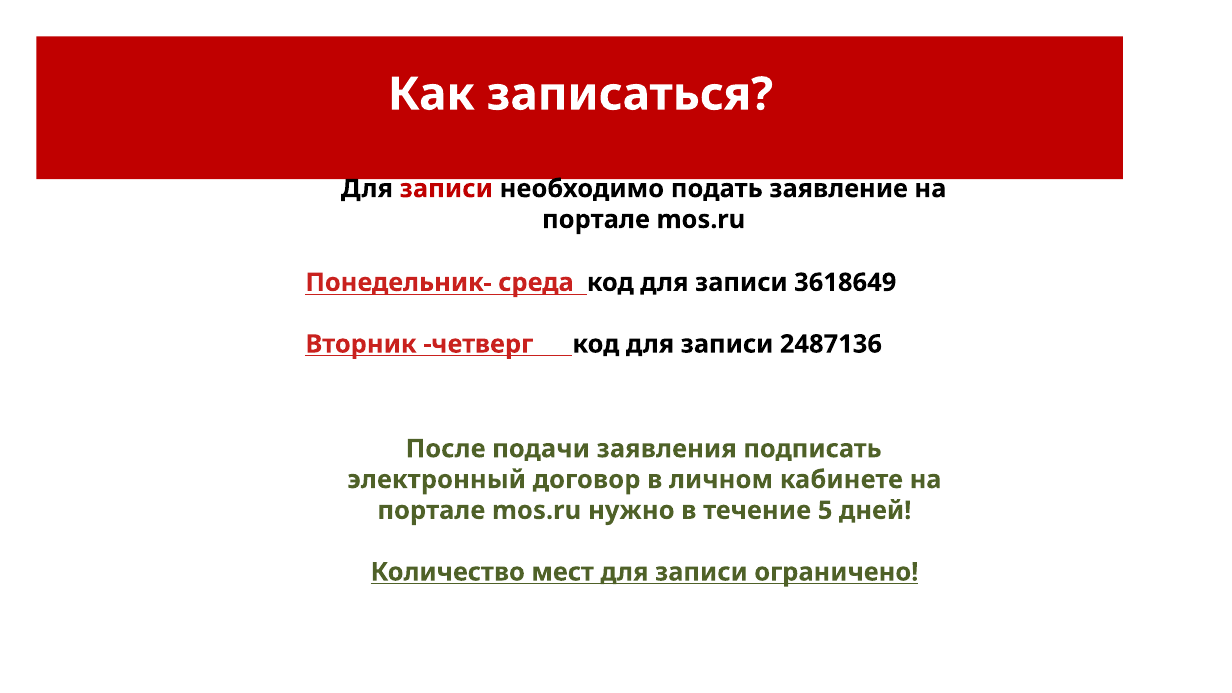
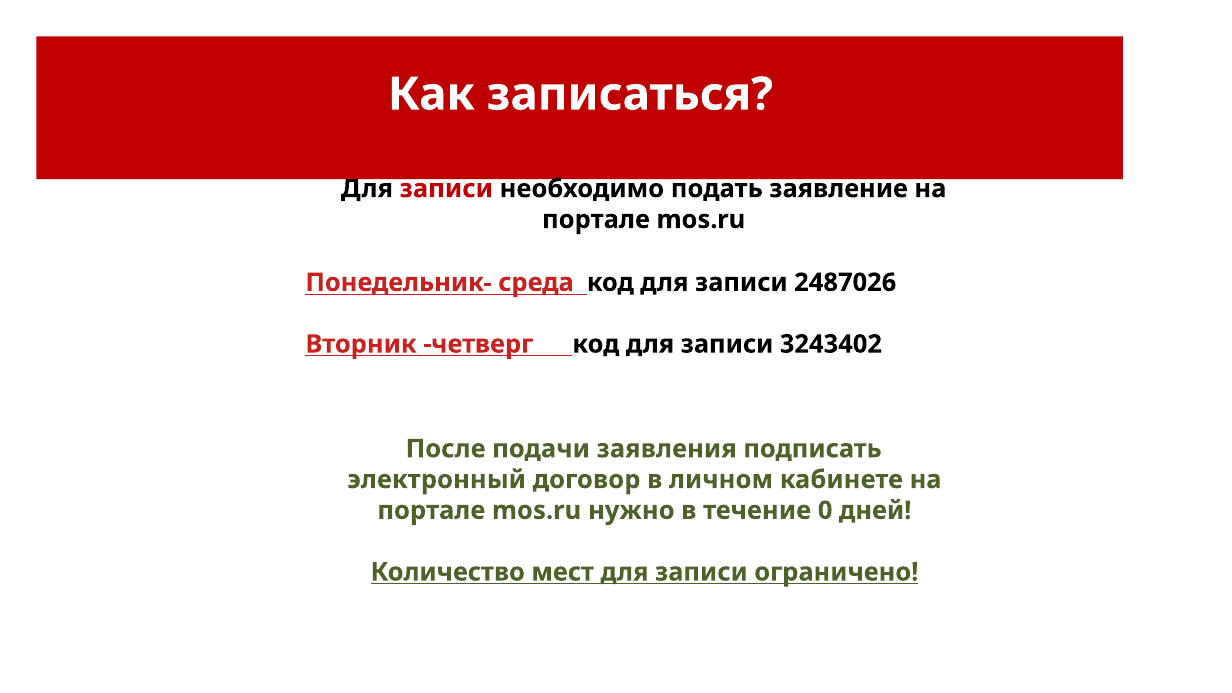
3618649: 3618649 -> 2487026
2487136: 2487136 -> 3243402
5: 5 -> 0
